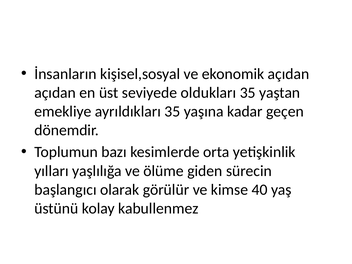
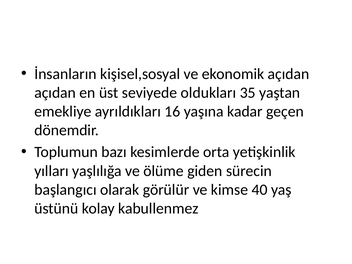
ayrıldıkları 35: 35 -> 16
